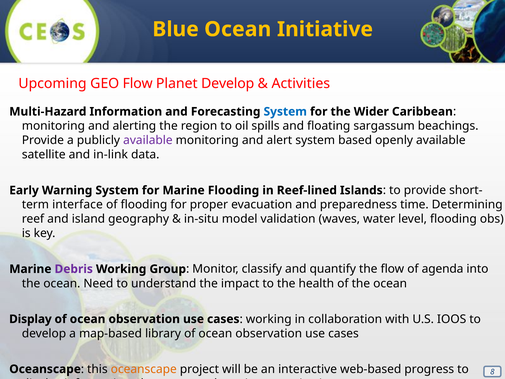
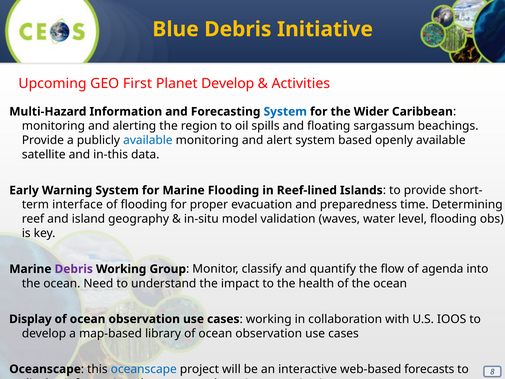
Blue Ocean: Ocean -> Debris
GEO Flow: Flow -> First
available at (148, 140) colour: purple -> blue
in-link: in-link -> in-this
oceanscape at (144, 369) colour: orange -> blue
progress: progress -> forecasts
